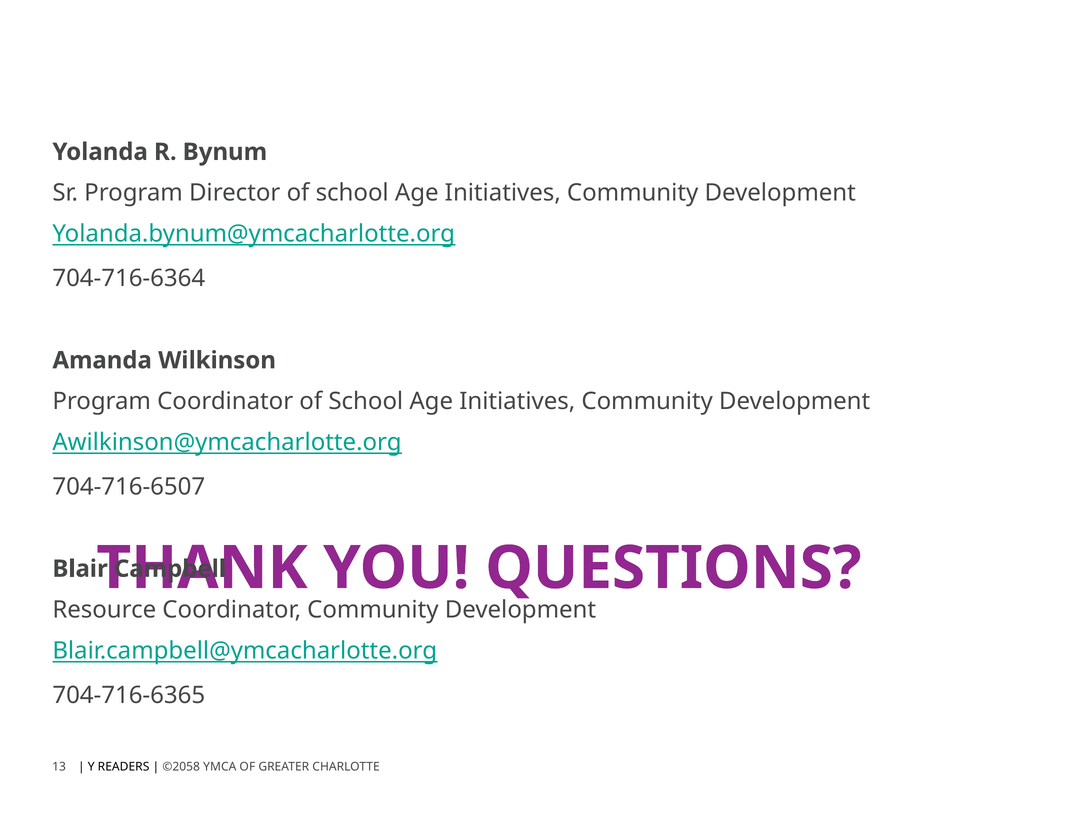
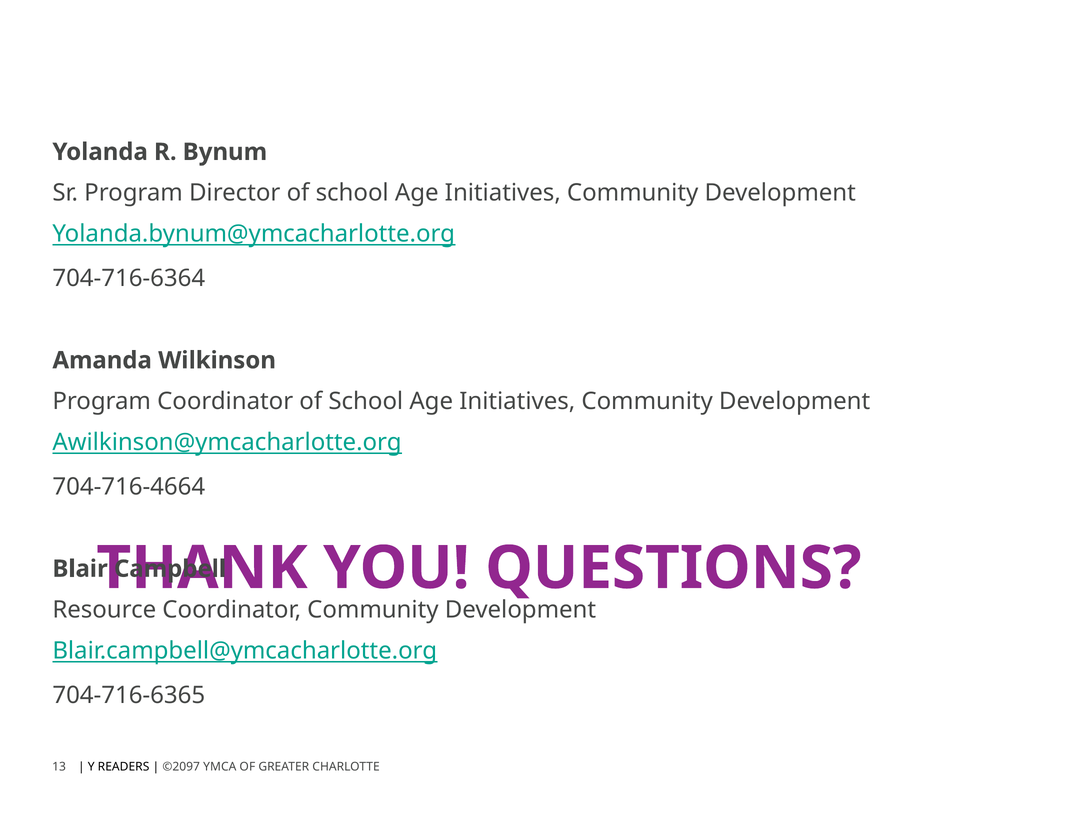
704-716-6507: 704-716-6507 -> 704-716-4664
©2058: ©2058 -> ©2097
